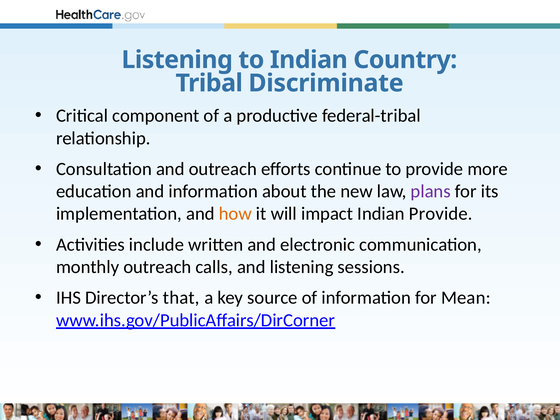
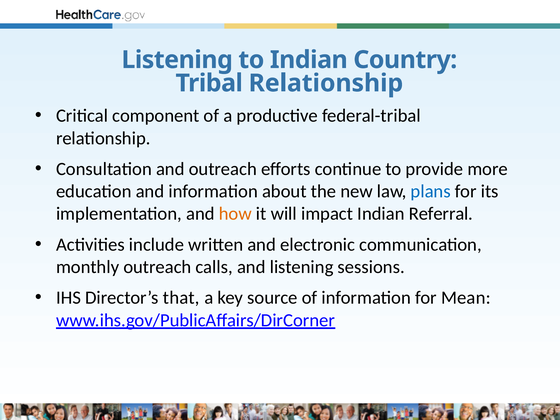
Tribal Discriminate: Discriminate -> Relationship
plans colour: purple -> blue
Indian Provide: Provide -> Referral
